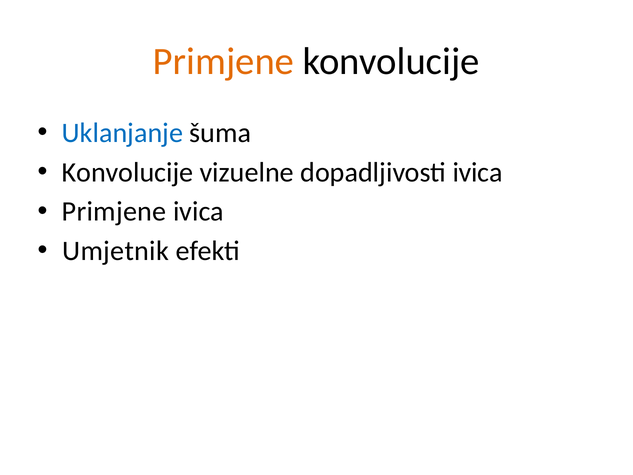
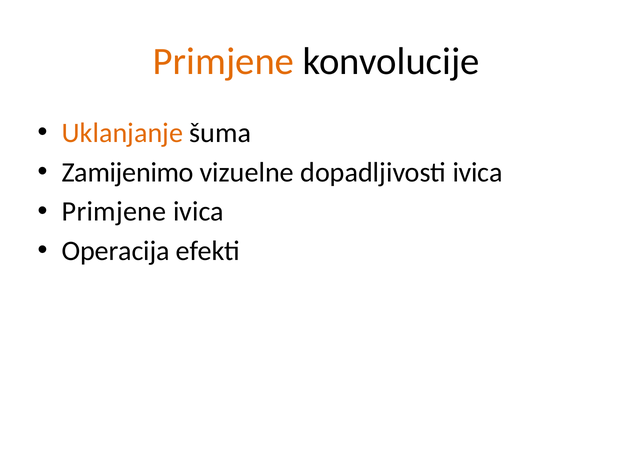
Uklanjanje colour: blue -> orange
Konvolucije at (128, 172): Konvolucije -> Zamijenimo
Umjetnik: Umjetnik -> Operacija
